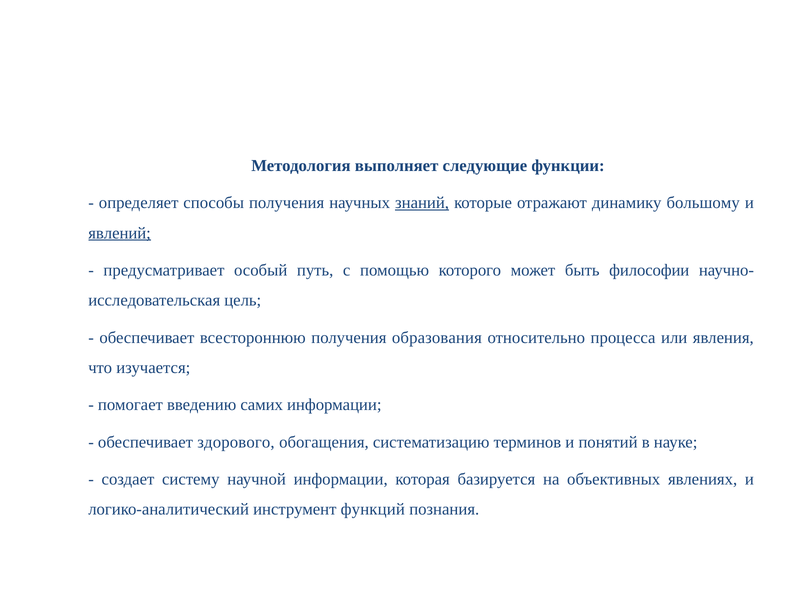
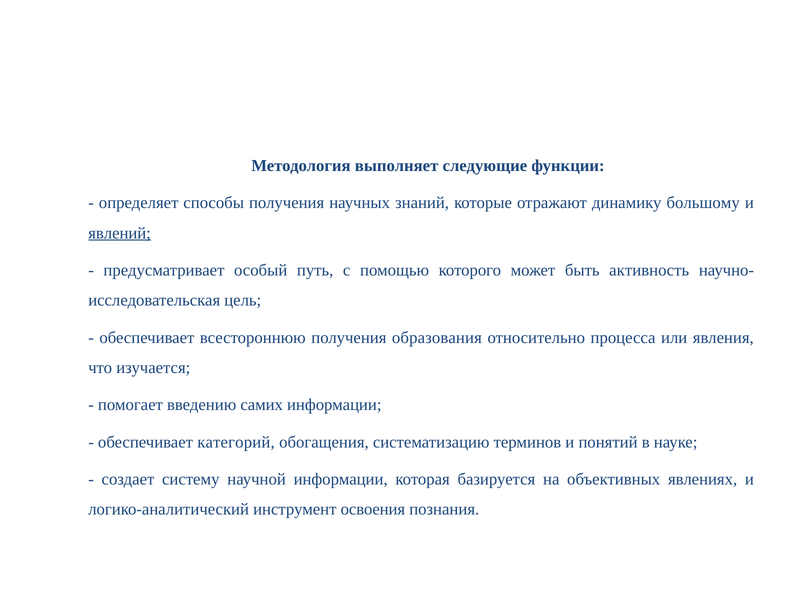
знаний underline: present -> none
философии: философии -> активность
здорового: здорового -> категорий
функций: функций -> освоения
